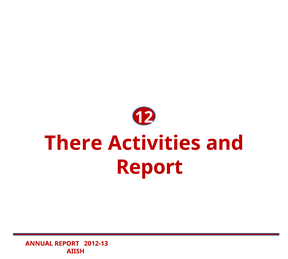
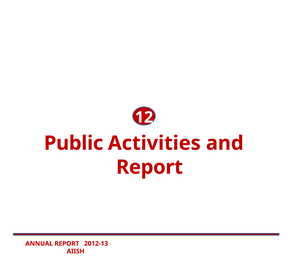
There: There -> Public
